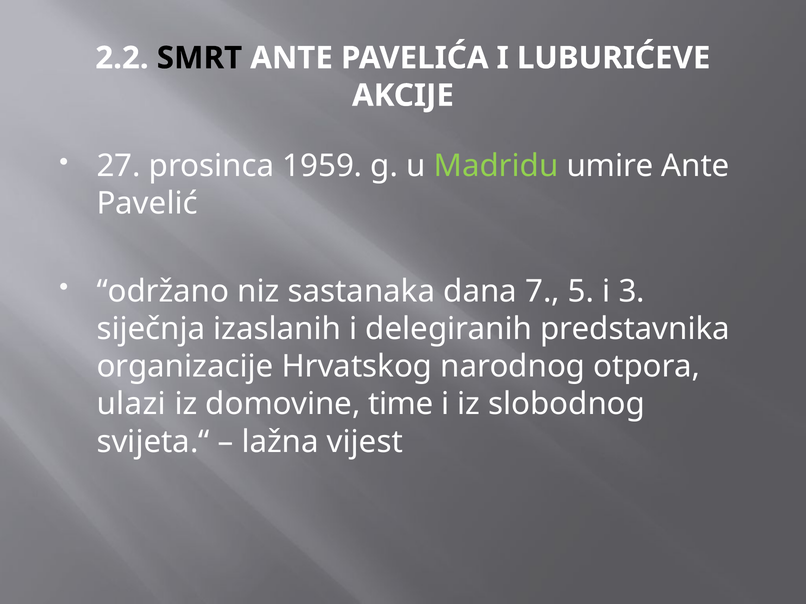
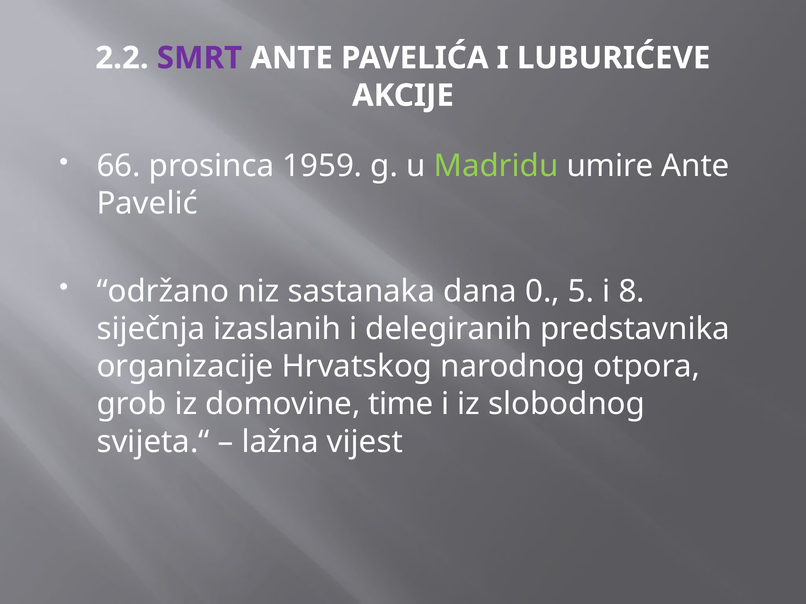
SMRT colour: black -> purple
27: 27 -> 66
7: 7 -> 0
3: 3 -> 8
ulazi: ulazi -> grob
